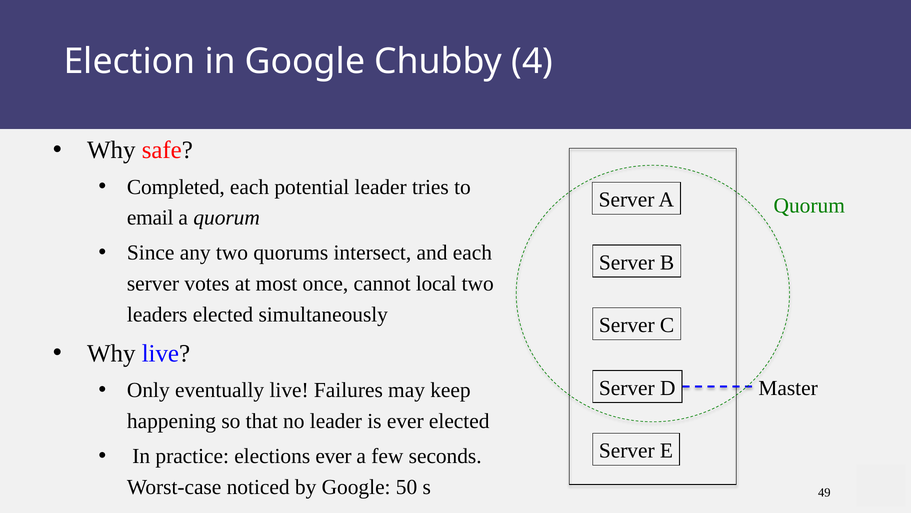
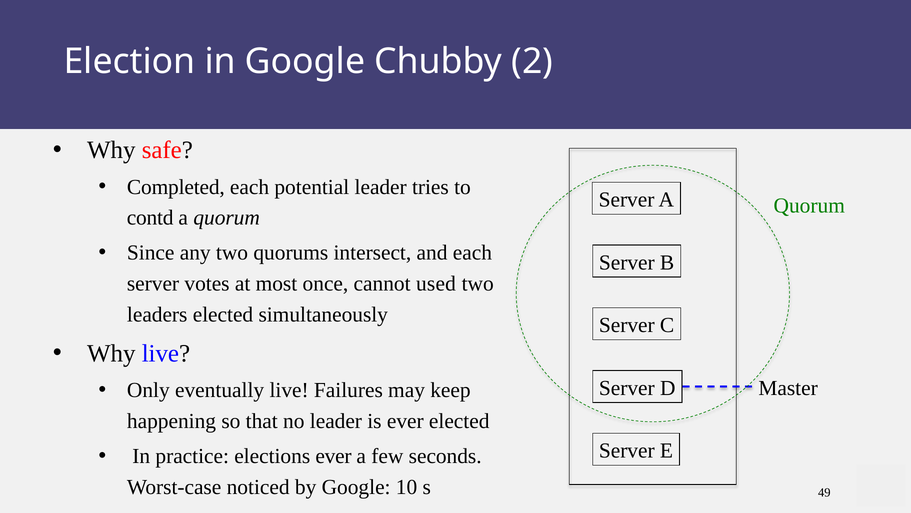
4: 4 -> 2
email: email -> contd
local: local -> used
50: 50 -> 10
